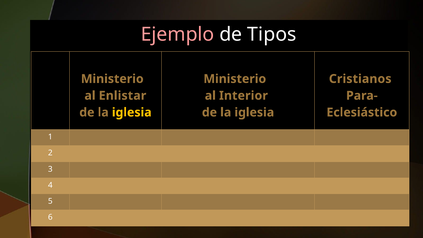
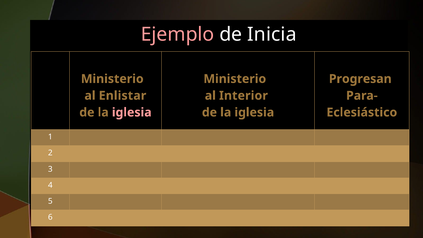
Tipos: Tipos -> Inicia
Cristianos: Cristianos -> Progresan
iglesia at (132, 112) colour: yellow -> pink
